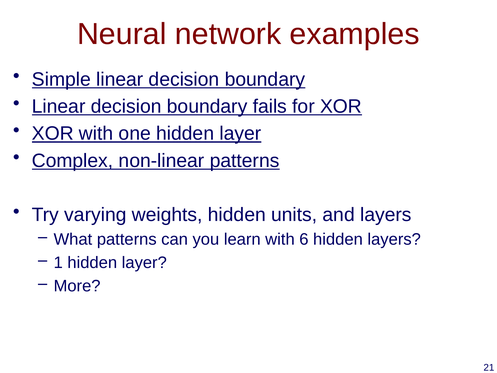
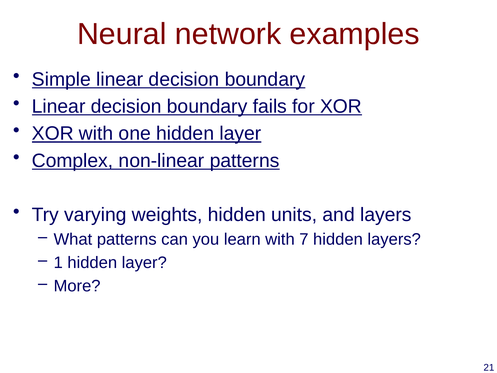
6: 6 -> 7
